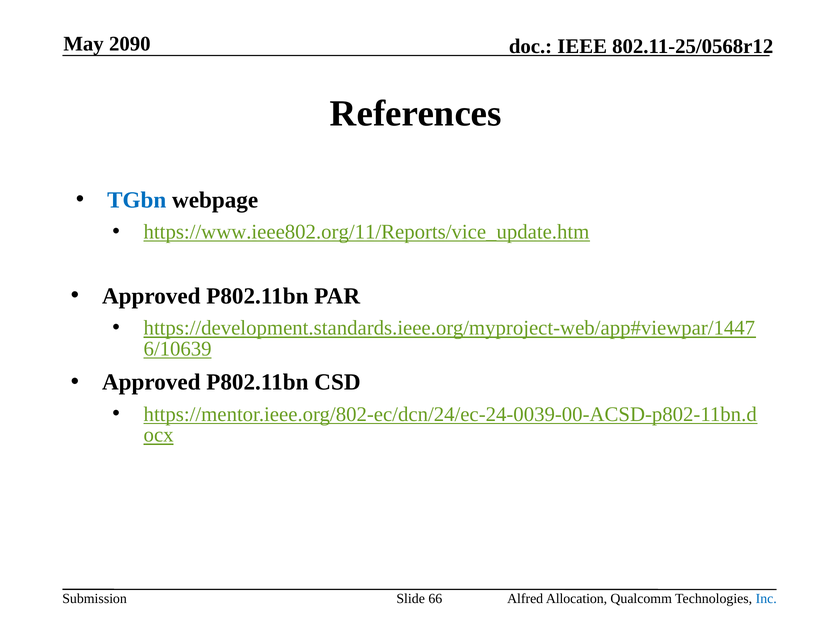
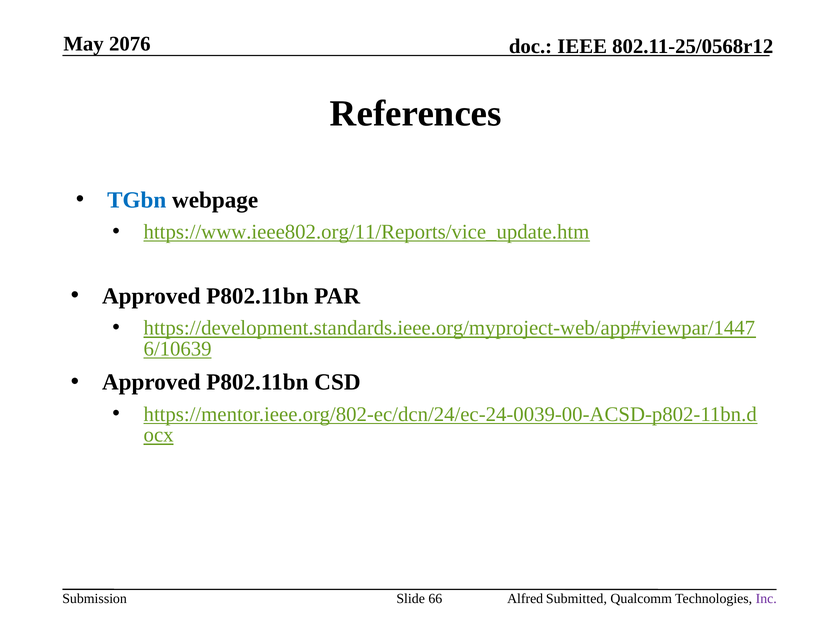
2090: 2090 -> 2076
Allocation: Allocation -> Submitted
Inc colour: blue -> purple
